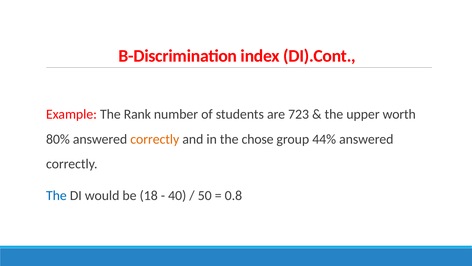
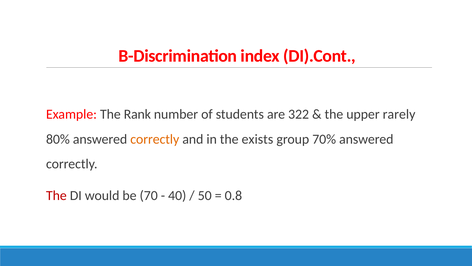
723: 723 -> 322
worth: worth -> rarely
chose: chose -> exists
44%: 44% -> 70%
The at (56, 195) colour: blue -> red
18: 18 -> 70
